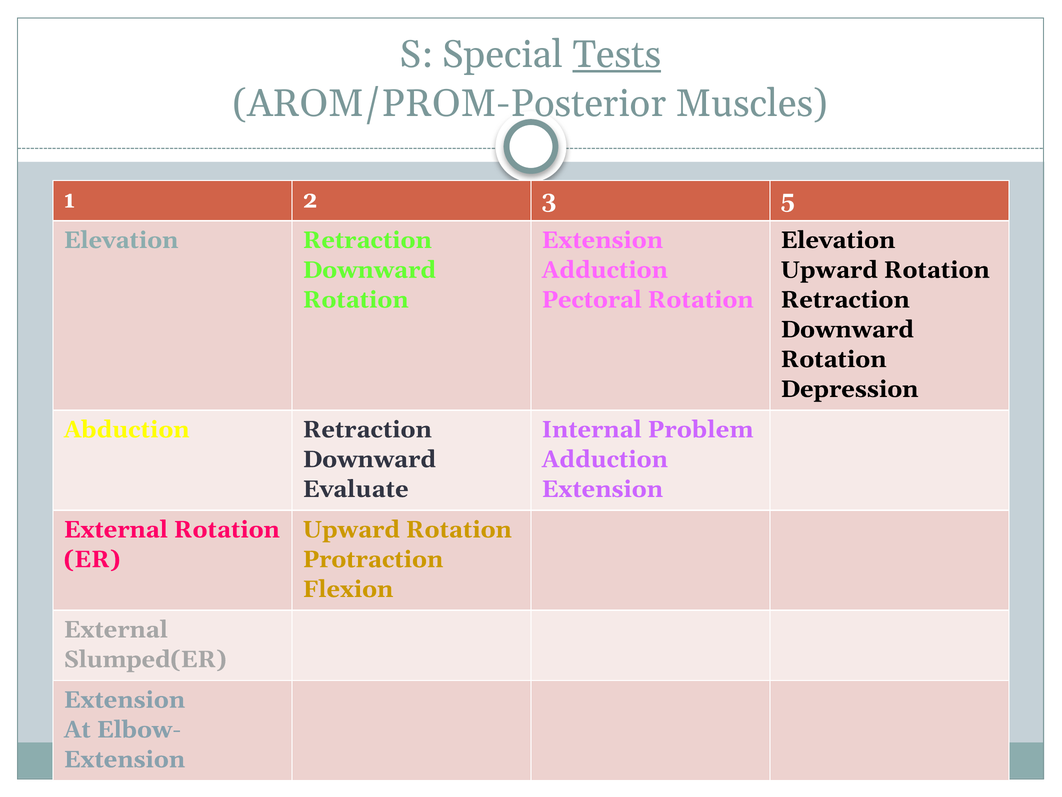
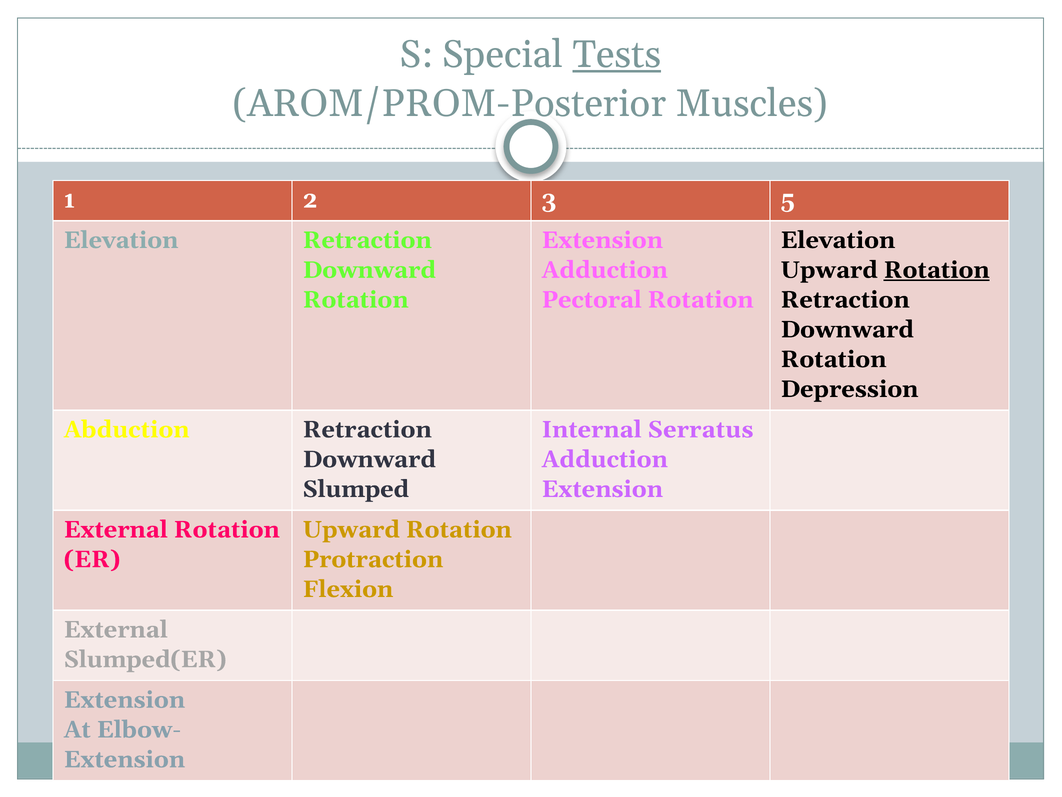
Rotation at (937, 270) underline: none -> present
Problem: Problem -> Serratus
Evaluate: Evaluate -> Slumped
